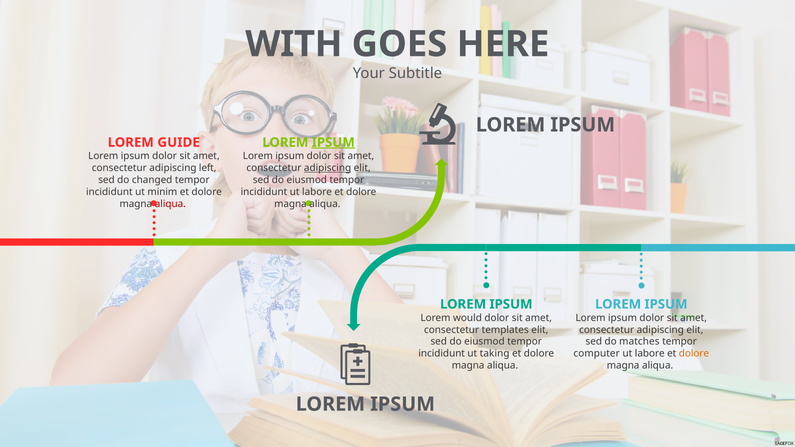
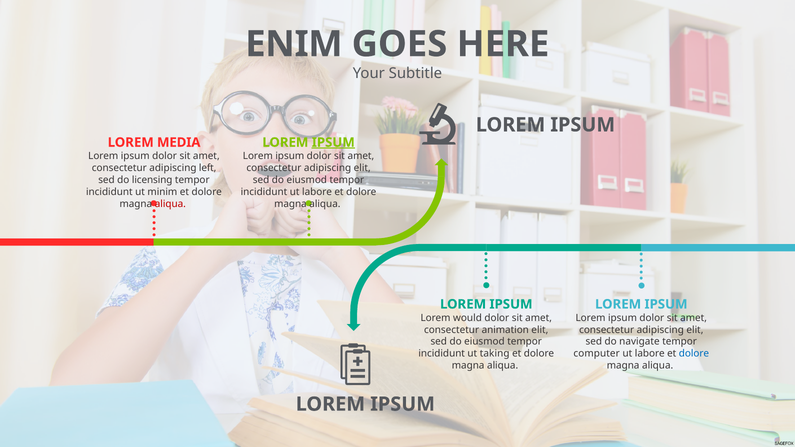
WITH: WITH -> ENIM
GUIDE: GUIDE -> MEDIA
adipiscing at (328, 168) underline: present -> none
changed: changed -> licensing
templates: templates -> animation
matches: matches -> navigate
dolore at (694, 354) colour: orange -> blue
